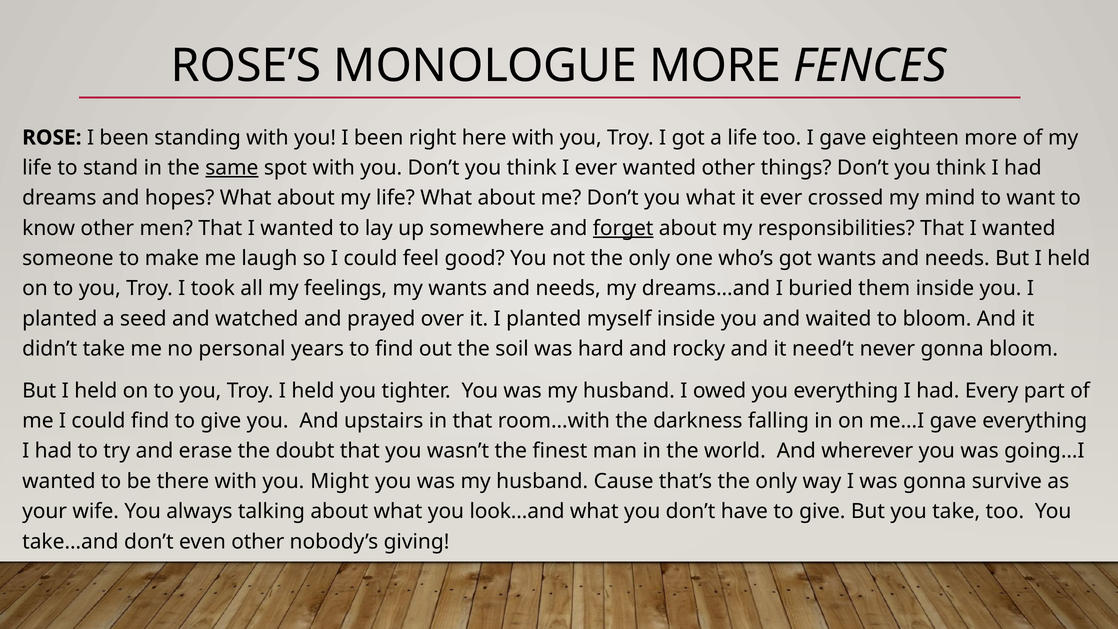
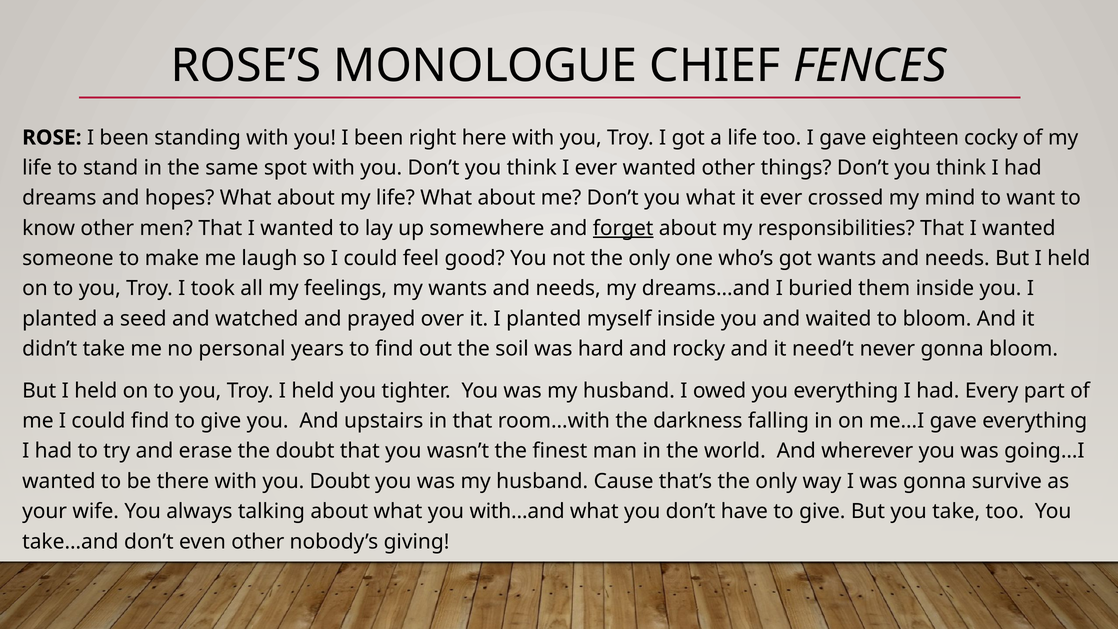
MONOLOGUE MORE: MORE -> CHIEF
eighteen more: more -> cocky
same underline: present -> none
you Might: Might -> Doubt
look…and: look…and -> with…and
